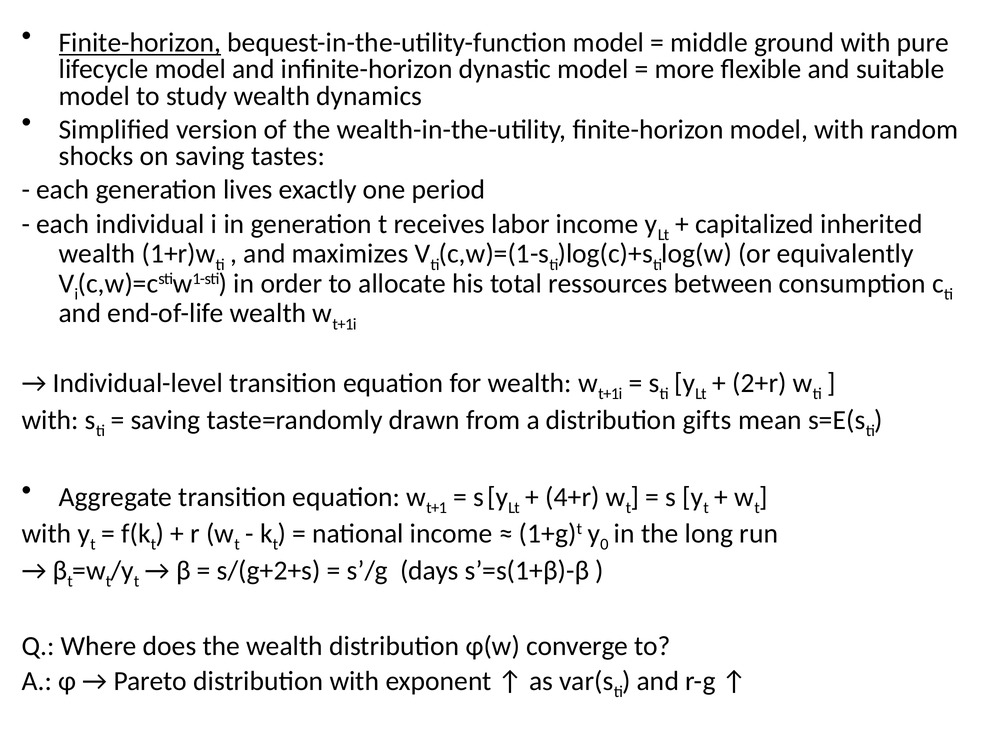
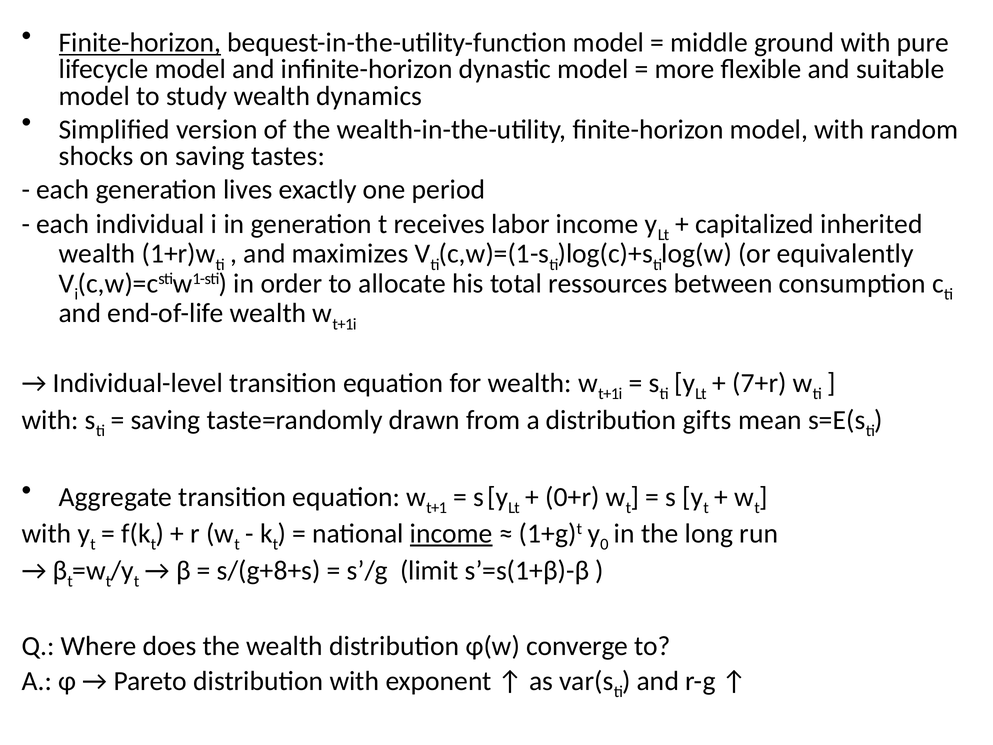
2+r: 2+r -> 7+r
4+r: 4+r -> 0+r
income at (451, 533) underline: none -> present
s/(g+2+s: s/(g+2+s -> s/(g+8+s
days: days -> limit
